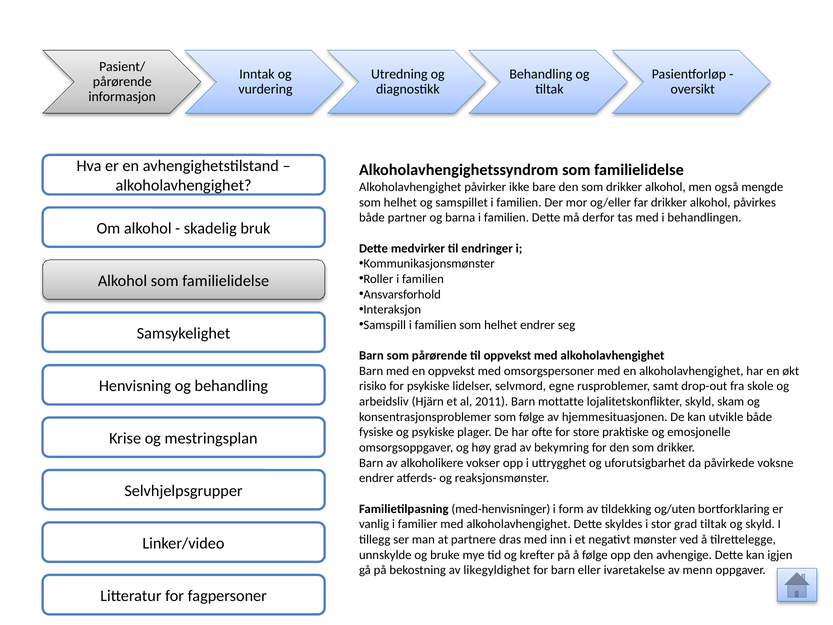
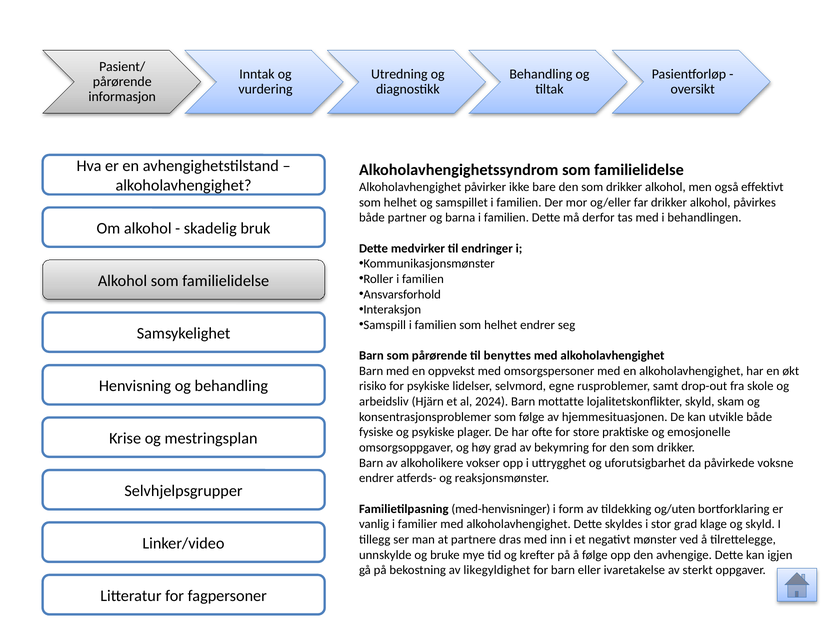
mengde: mengde -> effektivt
til oppvekst: oppvekst -> benyttes
2011: 2011 -> 2024
grad tiltak: tiltak -> klage
menn: menn -> sterkt
